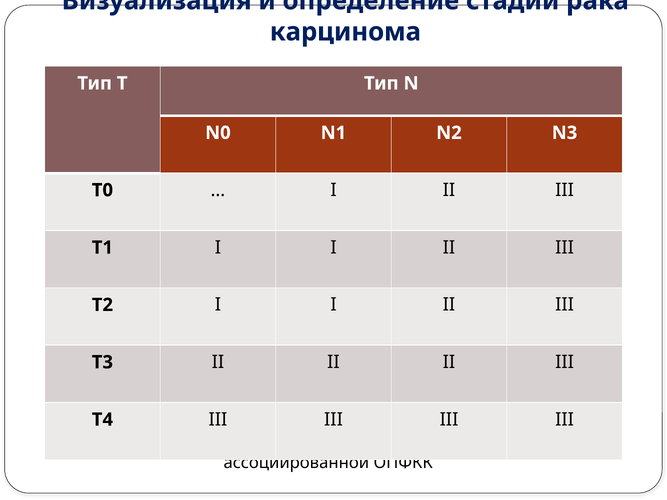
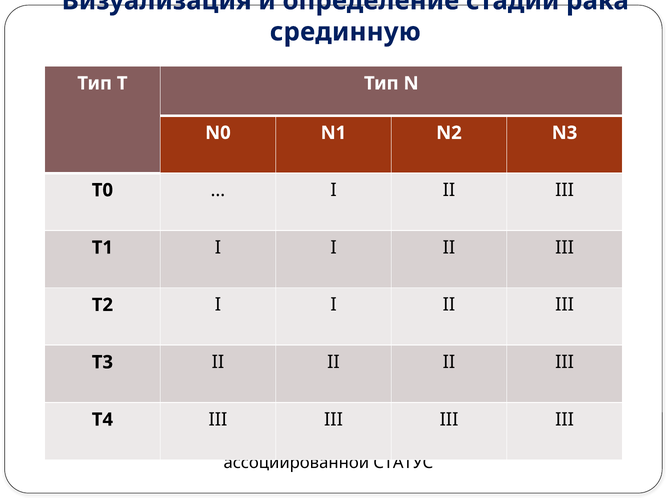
карцинома: карцинома -> срединную
ОПФКК: ОПФКК -> СТАТУС
